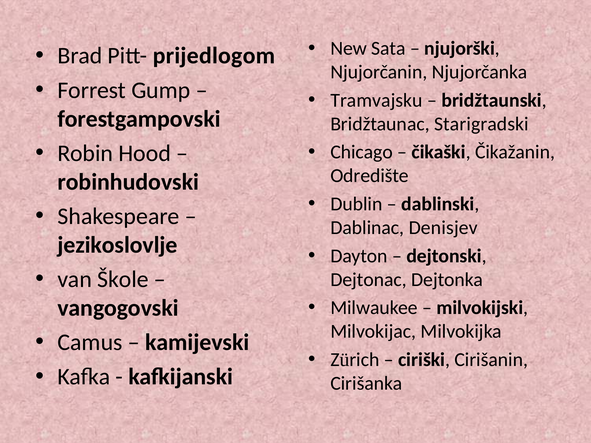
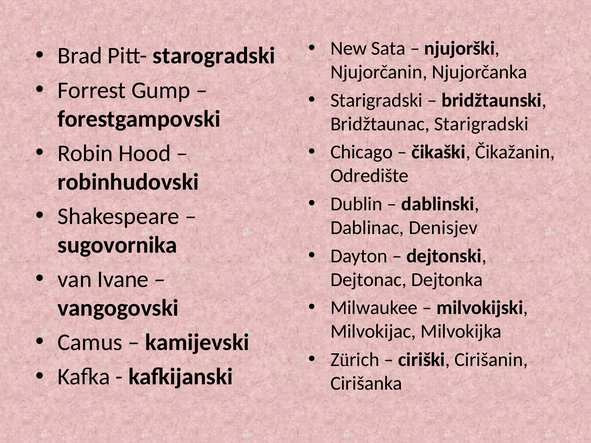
prijedlogom: prijedlogom -> starogradski
Tramvajsku at (377, 100): Tramvajsku -> Starigradski
jezikoslovlje: jezikoslovlje -> sugovornika
Škole: Škole -> Ivane
